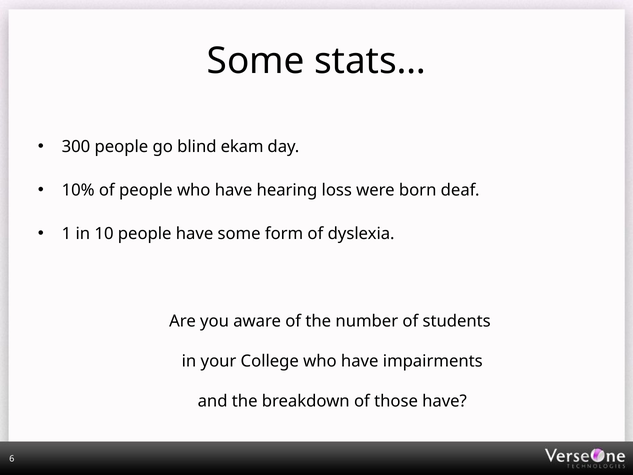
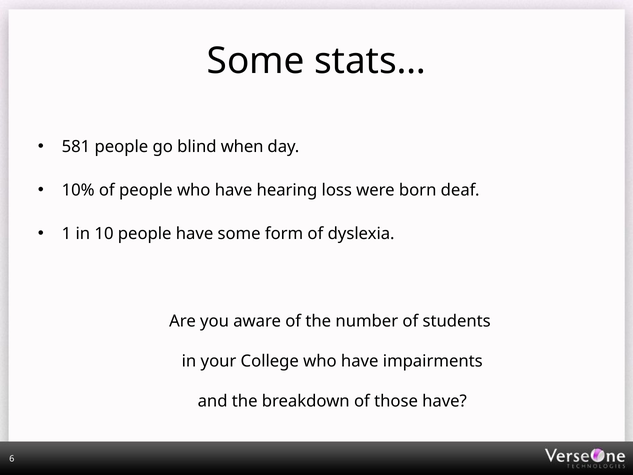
300: 300 -> 581
ekam: ekam -> when
